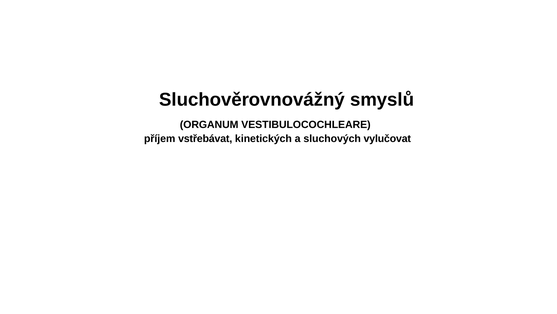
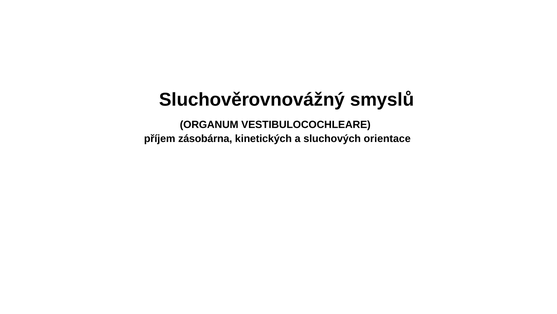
vstřebávat: vstřebávat -> zásobárna
vylučovat: vylučovat -> orientace
